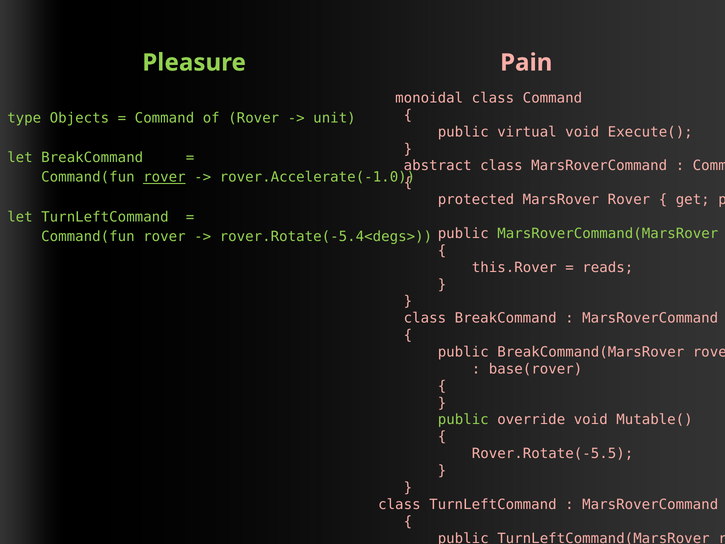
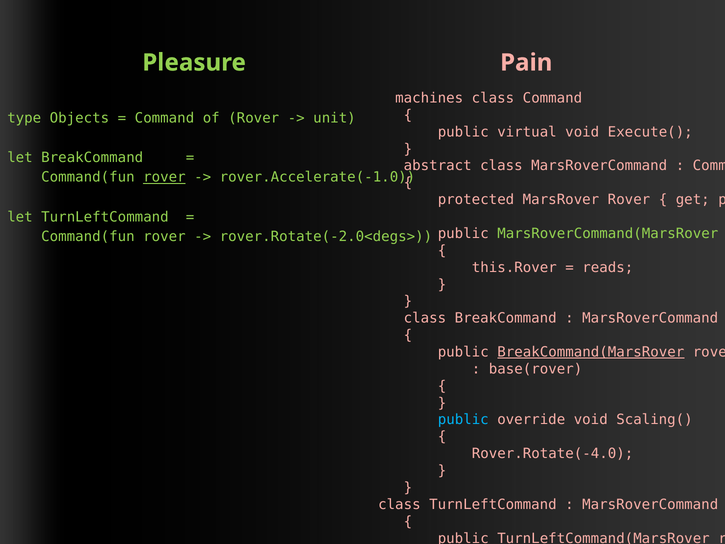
monoidal: monoidal -> machines
rover.Rotate(-5.4<degs>: rover.Rotate(-5.4<degs> -> rover.Rotate(-2.0<degs>
BreakCommand(MarsRover underline: none -> present
public at (463, 420) colour: light green -> light blue
Mutable(: Mutable( -> Scaling(
Rover.Rotate(-5.5: Rover.Rotate(-5.5 -> Rover.Rotate(-4.0
